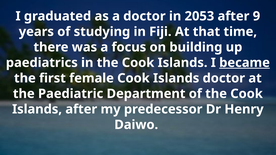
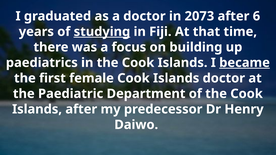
2053: 2053 -> 2073
9: 9 -> 6
studying underline: none -> present
